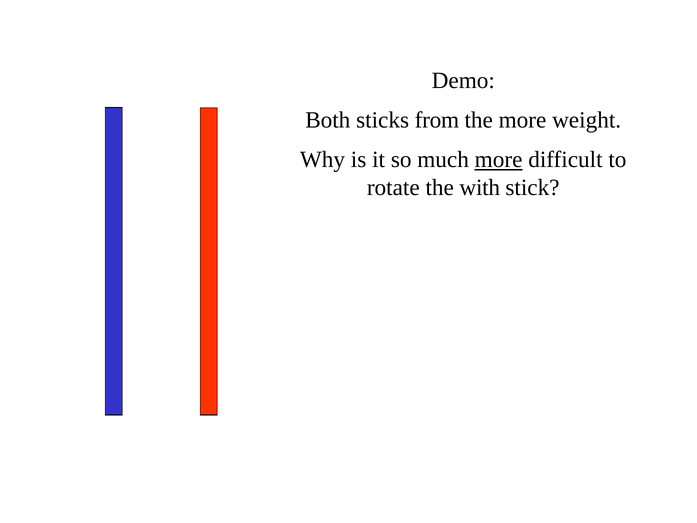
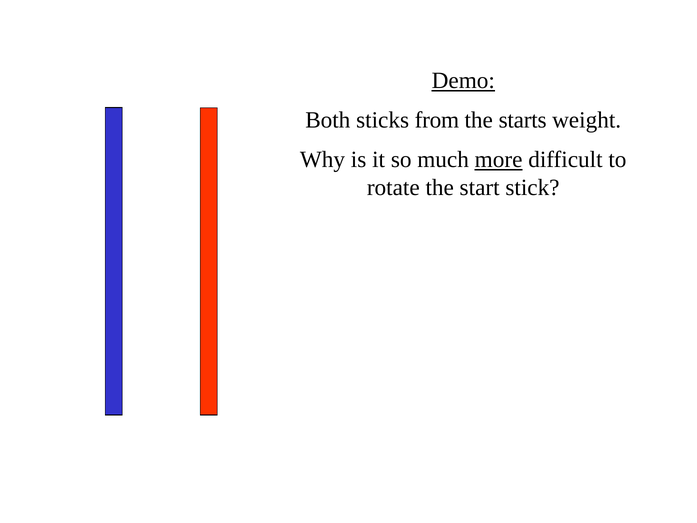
Demo underline: none -> present
the more: more -> starts
with: with -> start
